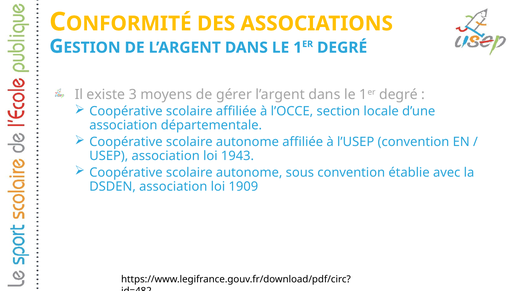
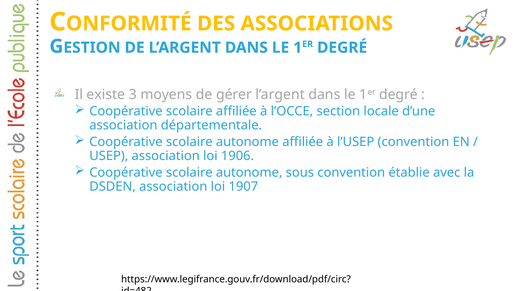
1943: 1943 -> 1906
1909: 1909 -> 1907
